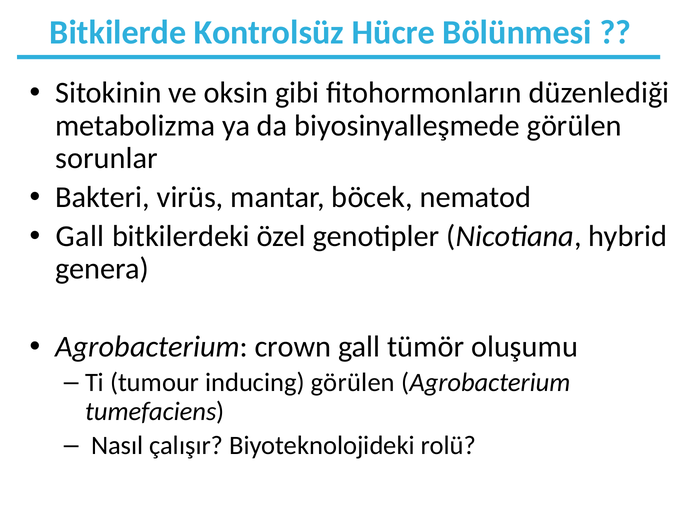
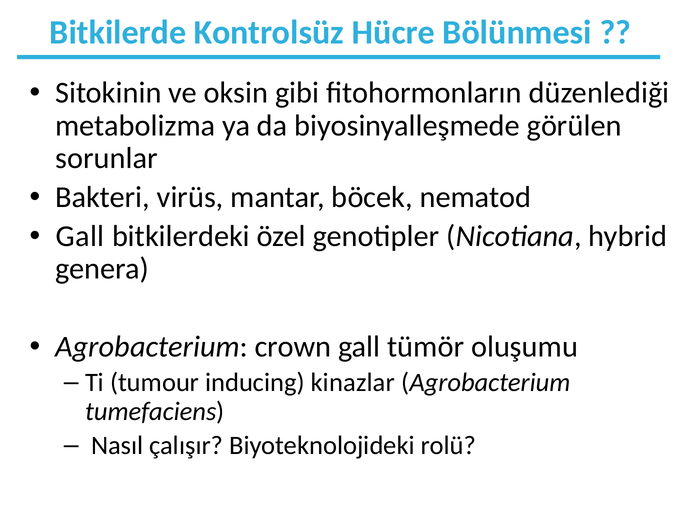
inducing görülen: görülen -> kinazlar
